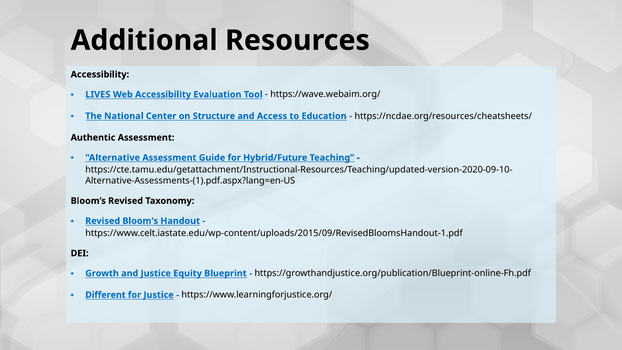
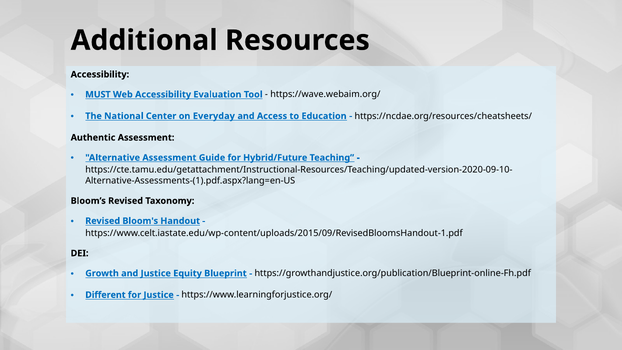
LIVES: LIVES -> MUST
Structure: Structure -> Everyday
